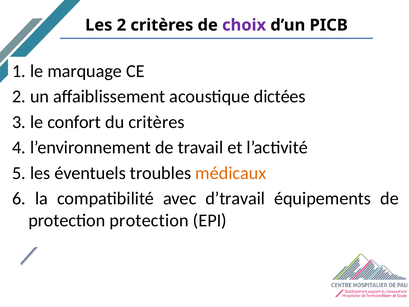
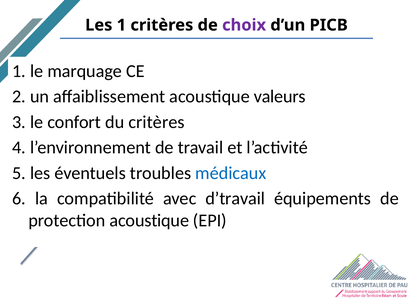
Les 2: 2 -> 1
dictées: dictées -> valeurs
médicaux colour: orange -> blue
protection protection: protection -> acoustique
